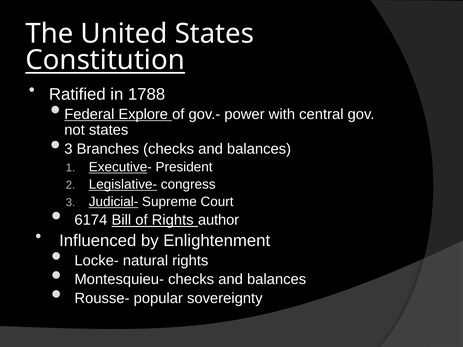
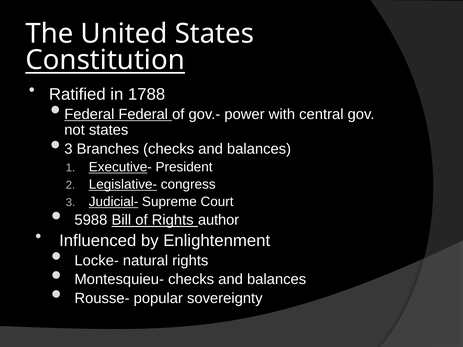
Federal Explore: Explore -> Federal
6174: 6174 -> 5988
